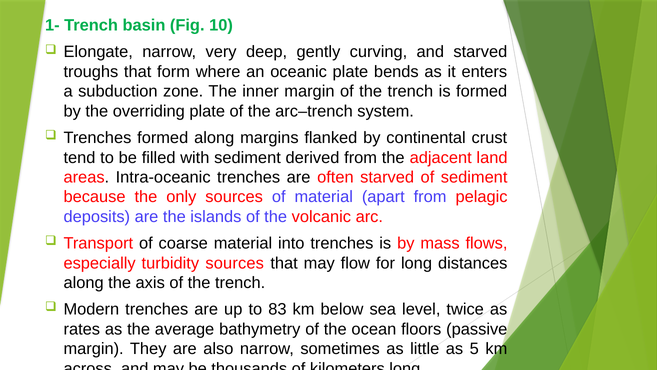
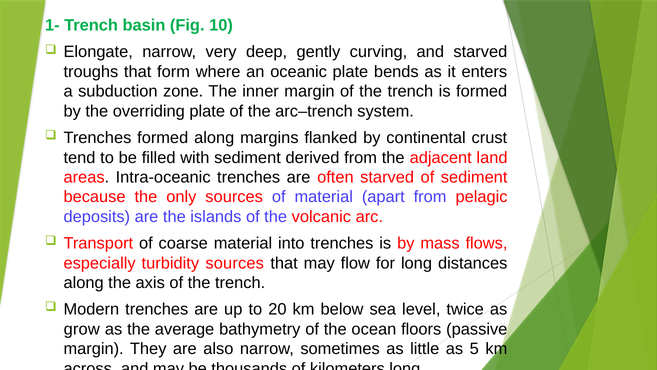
83: 83 -> 20
rates: rates -> grow
